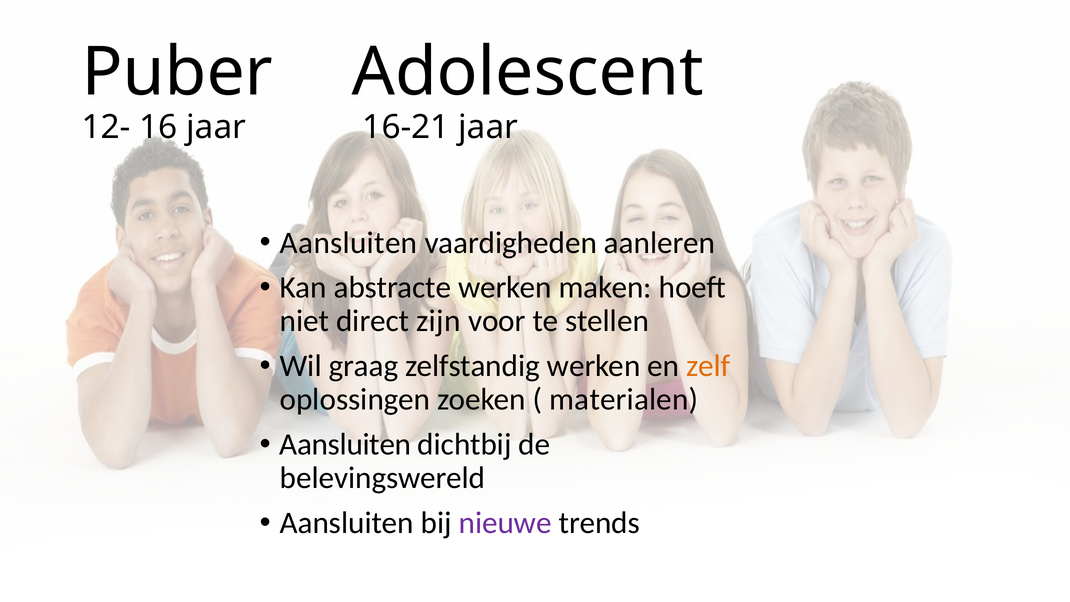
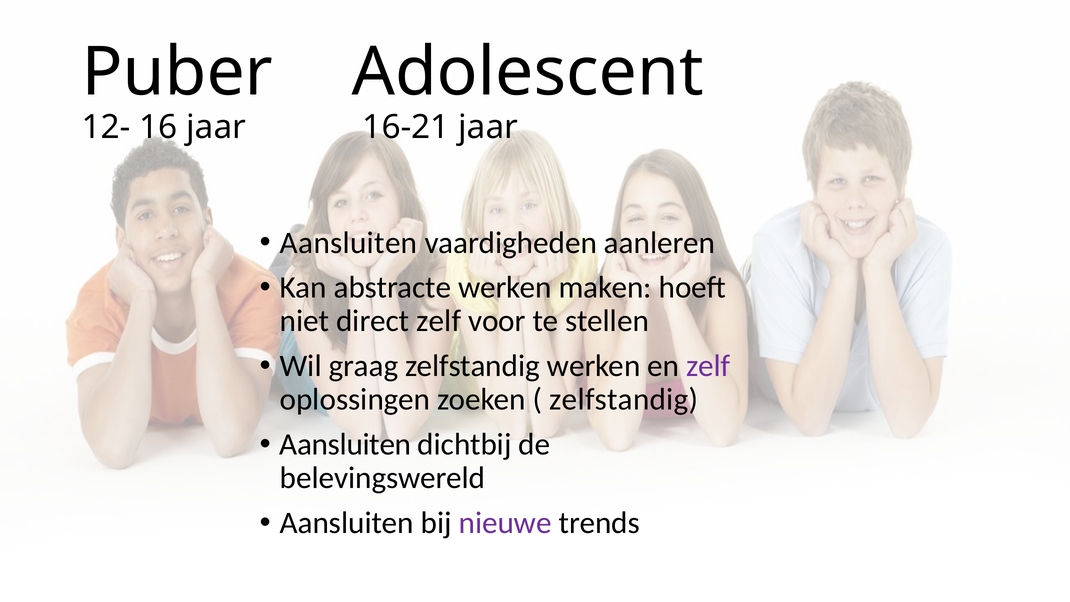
direct zijn: zijn -> zelf
zelf at (708, 366) colour: orange -> purple
materialen at (624, 400): materialen -> zelfstandig
